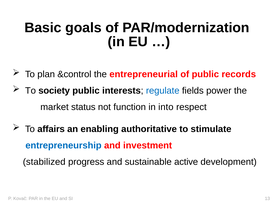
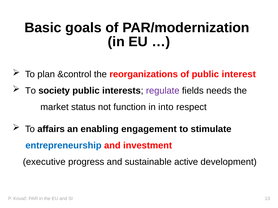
entrepreneurial: entrepreneurial -> reorganizations
records: records -> interest
regulate colour: blue -> purple
power: power -> needs
authoritative: authoritative -> engagement
stabilized: stabilized -> executive
